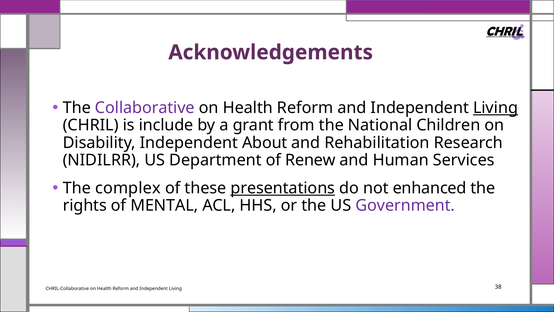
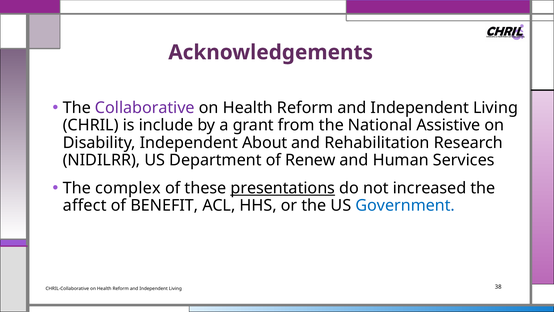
Living at (495, 108) underline: present -> none
Children: Children -> Assistive
enhanced: enhanced -> increased
rights: rights -> affect
MENTAL: MENTAL -> BENEFIT
Government colour: purple -> blue
